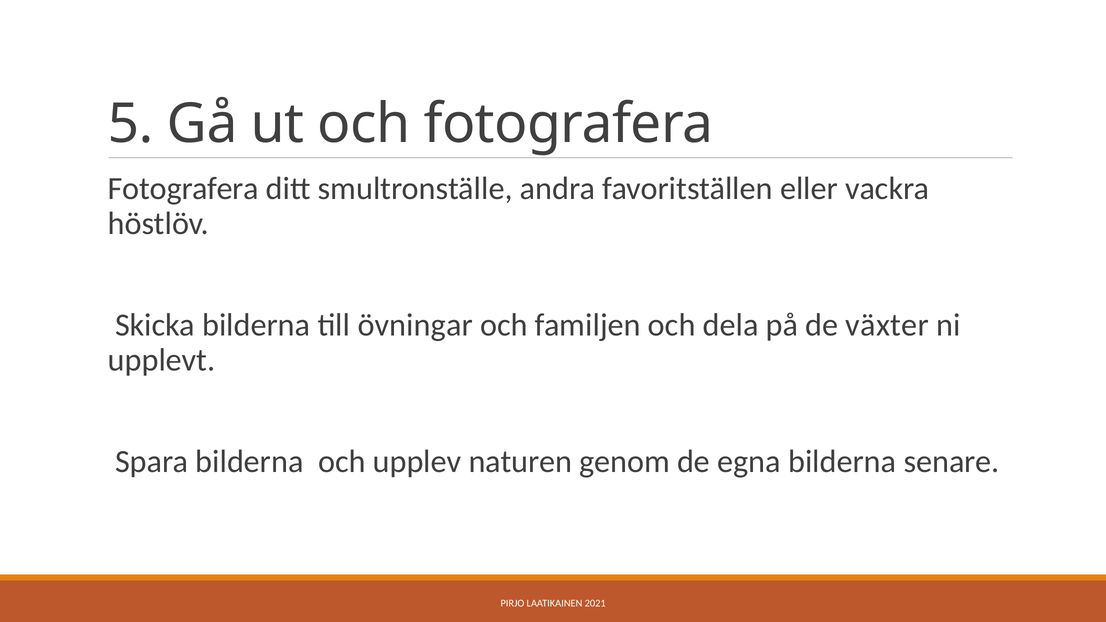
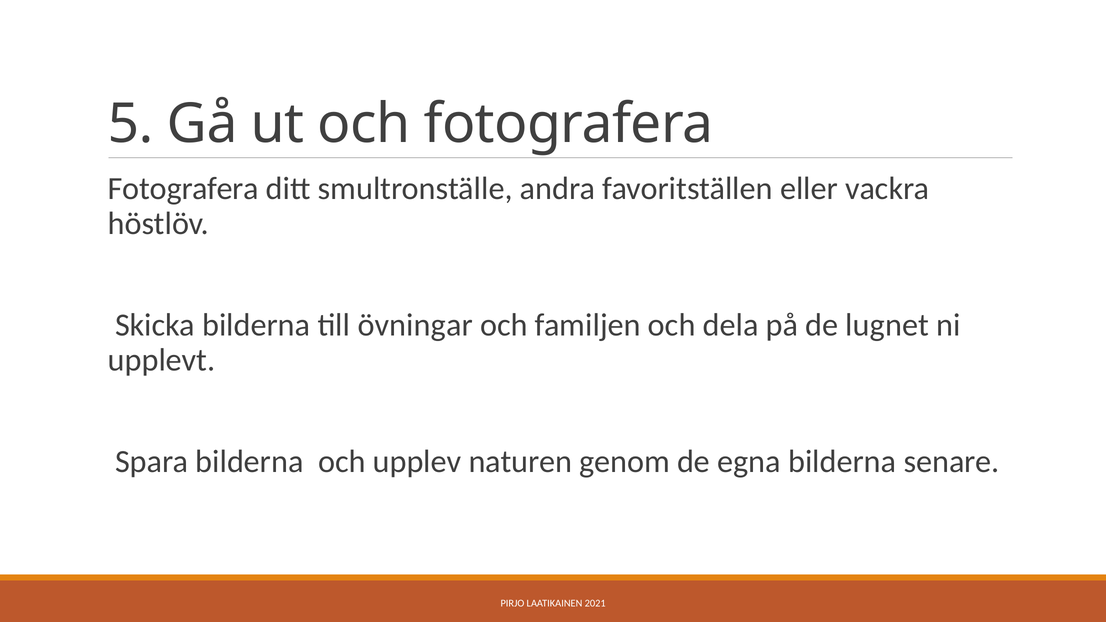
växter: växter -> lugnet
